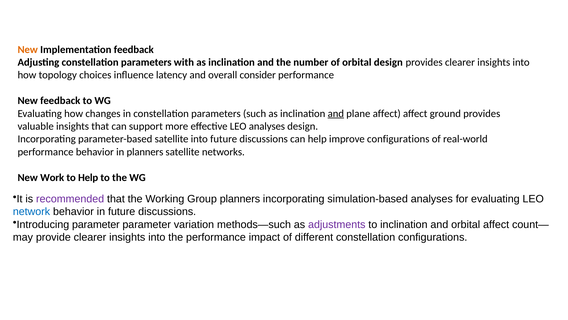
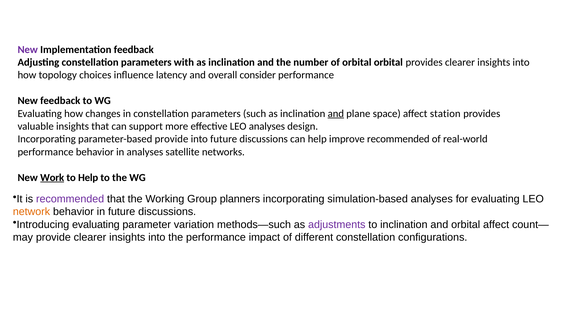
New at (28, 49) colour: orange -> purple
orbital design: design -> orbital
plane affect: affect -> space
ground: ground -> station
parameter-based satellite: satellite -> provide
improve configurations: configurations -> recommended
in planners: planners -> analyses
Work underline: none -> present
network colour: blue -> orange
Introducing parameter: parameter -> evaluating
